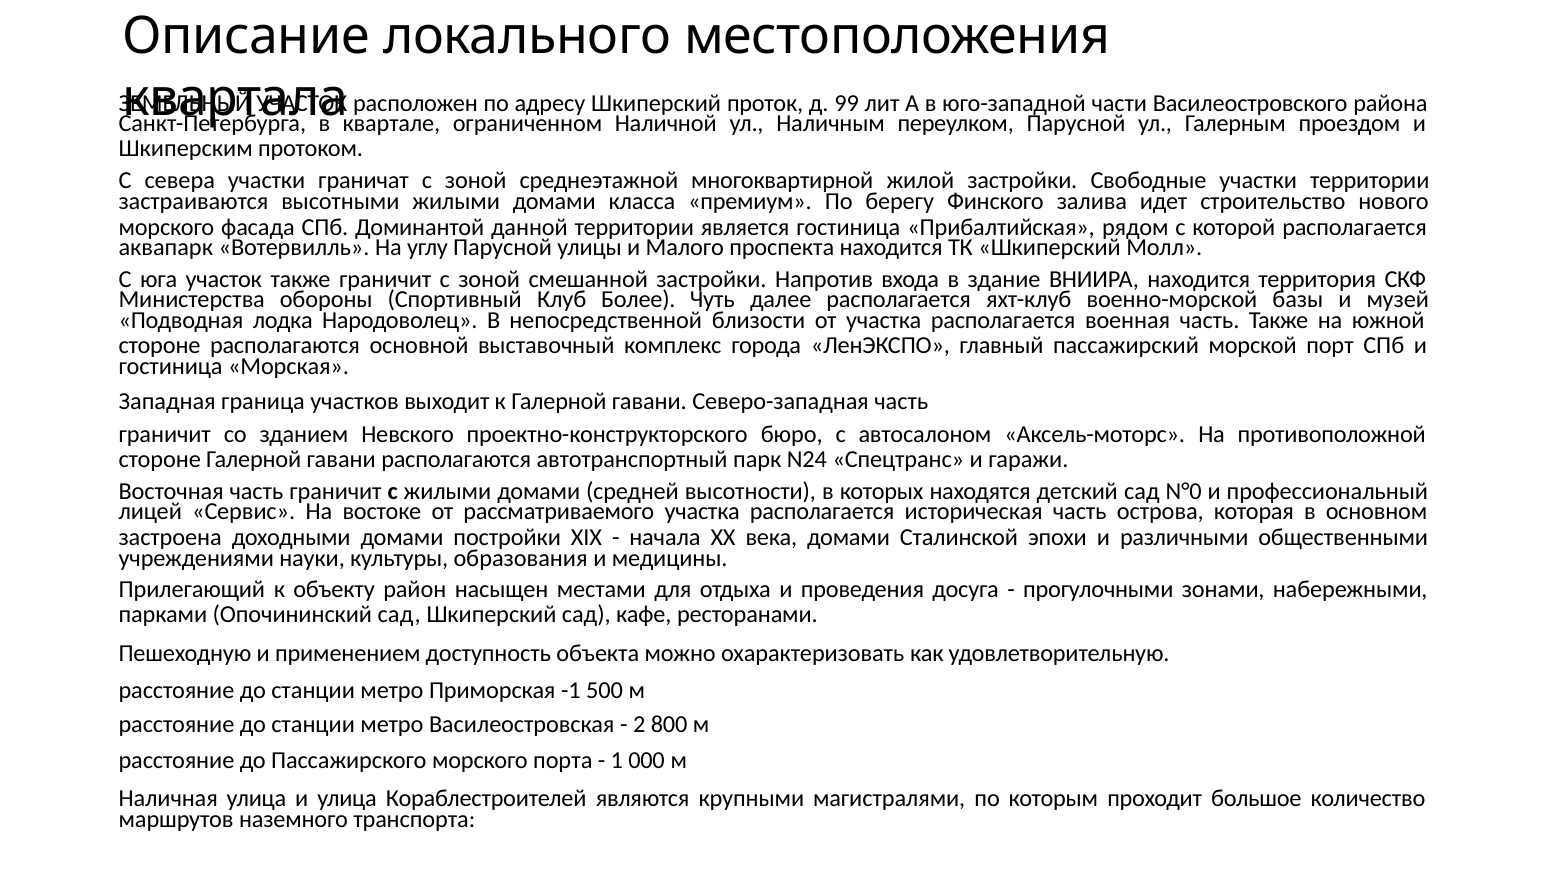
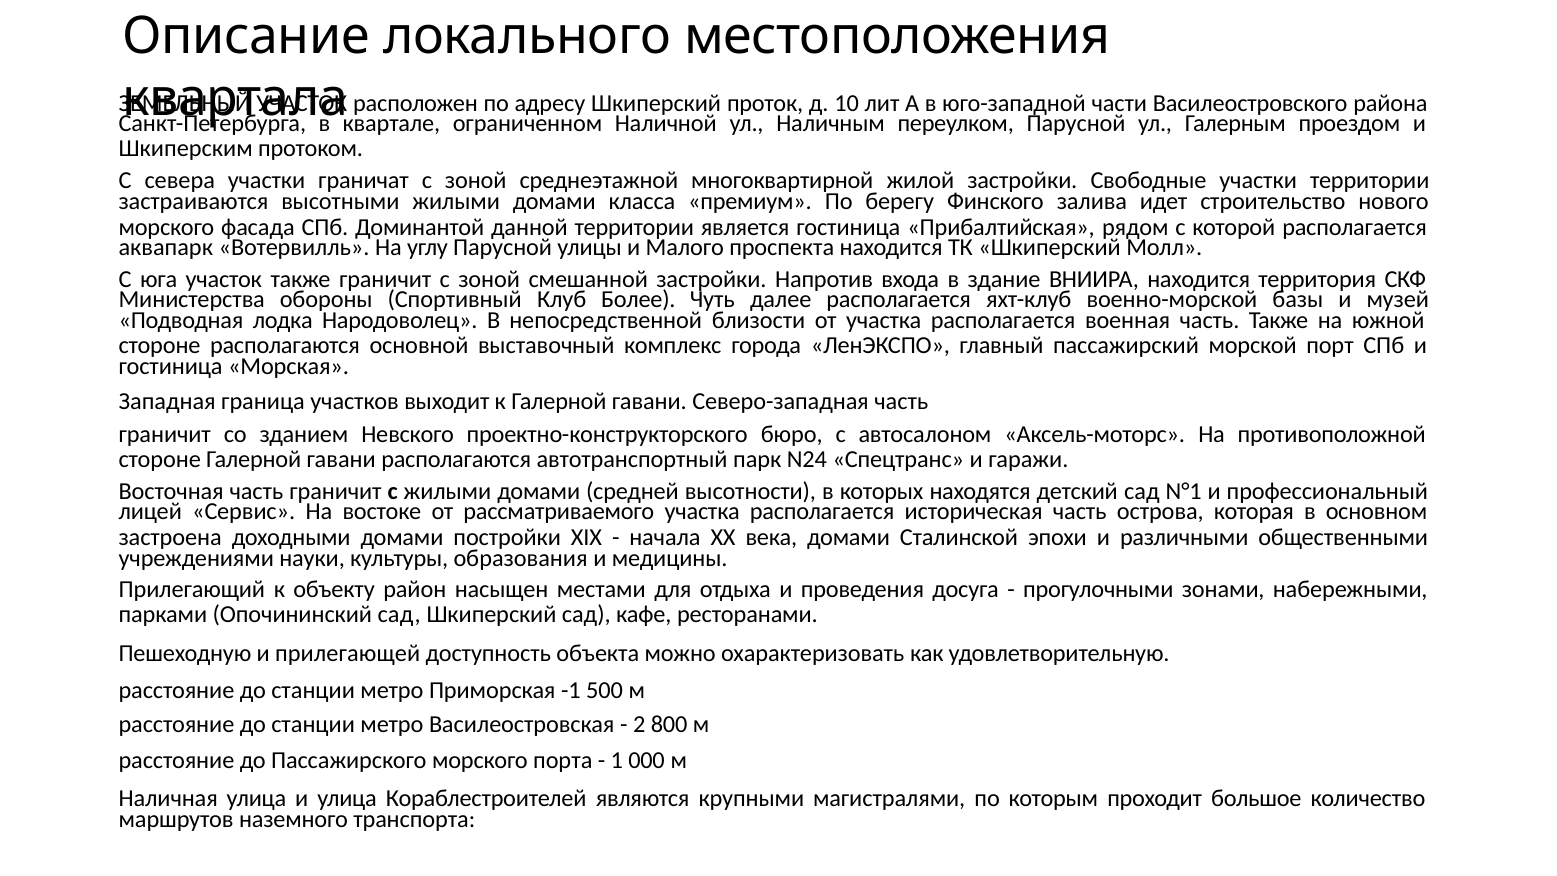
99: 99 -> 10
N°0: N°0 -> N°1
применением: применением -> прилегающей
